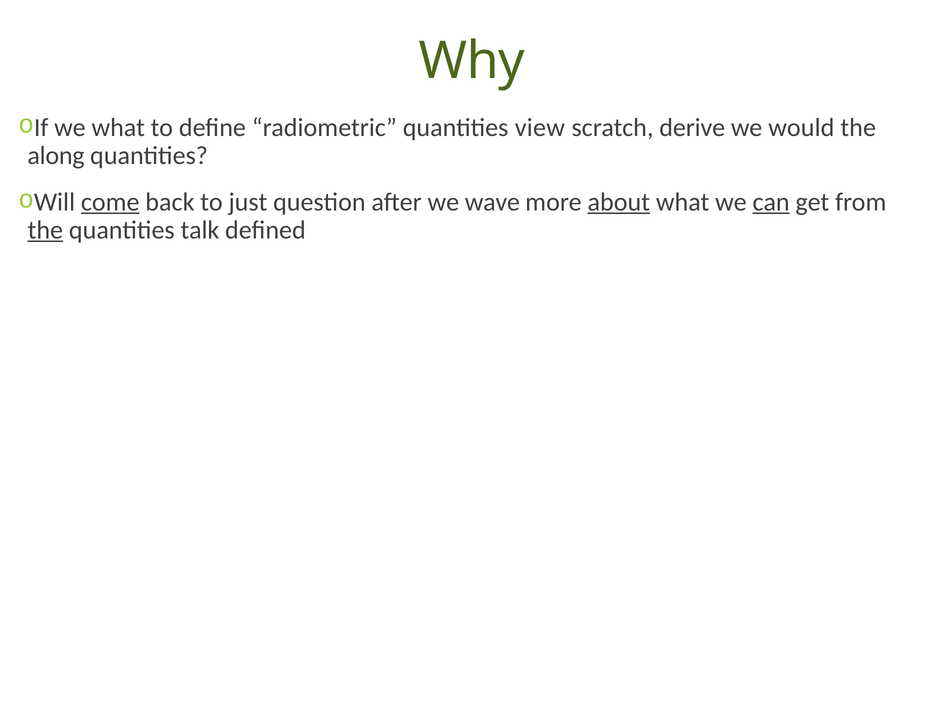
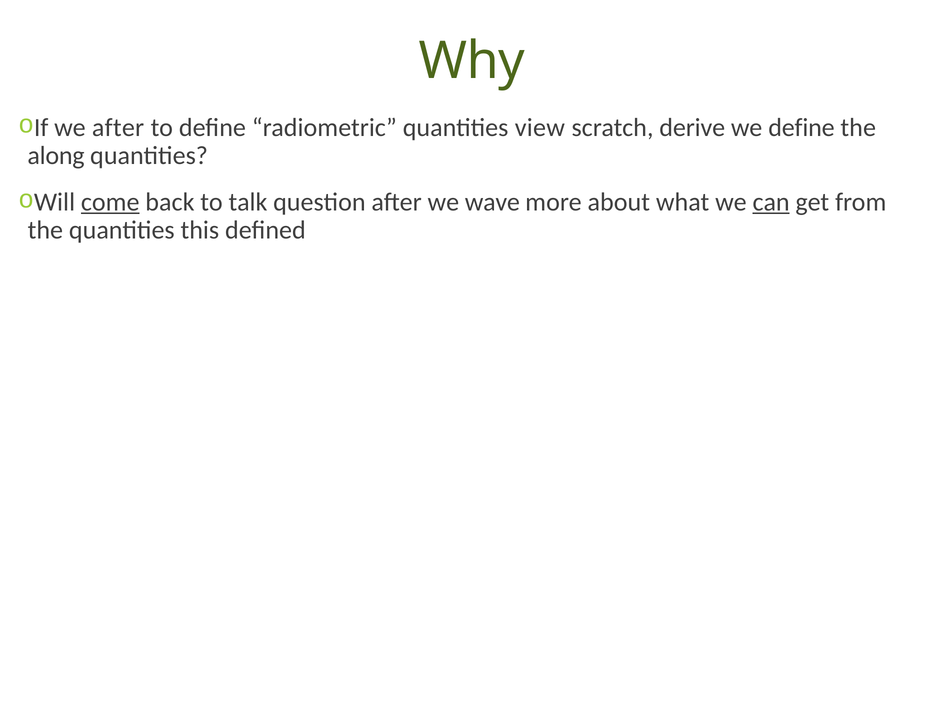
we what: what -> after
we would: would -> define
just: just -> talk
about underline: present -> none
the at (45, 230) underline: present -> none
talk: talk -> this
